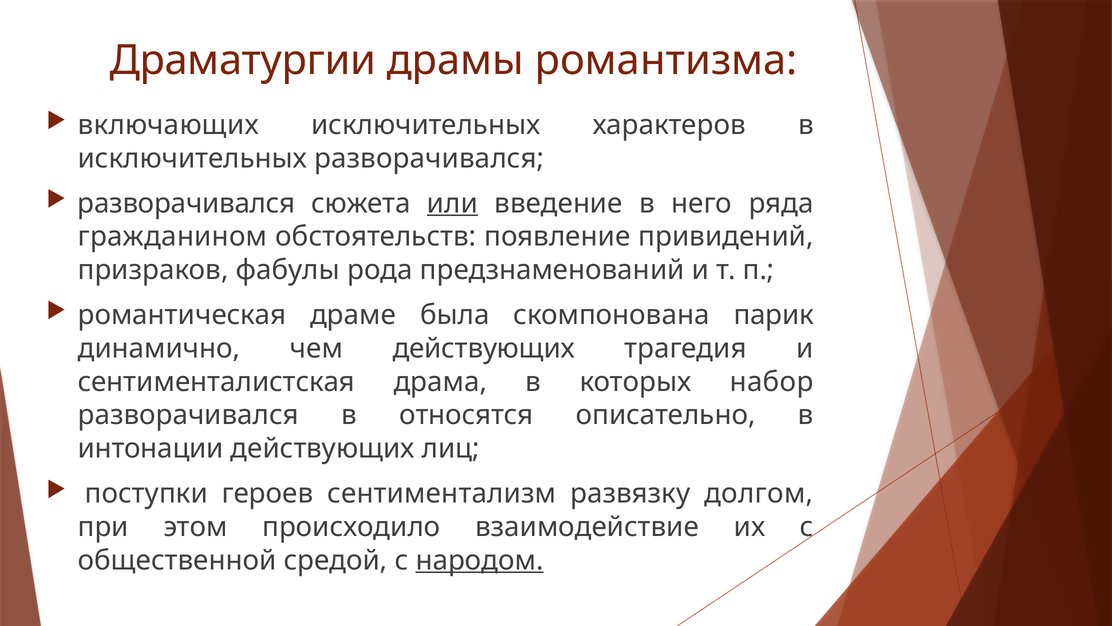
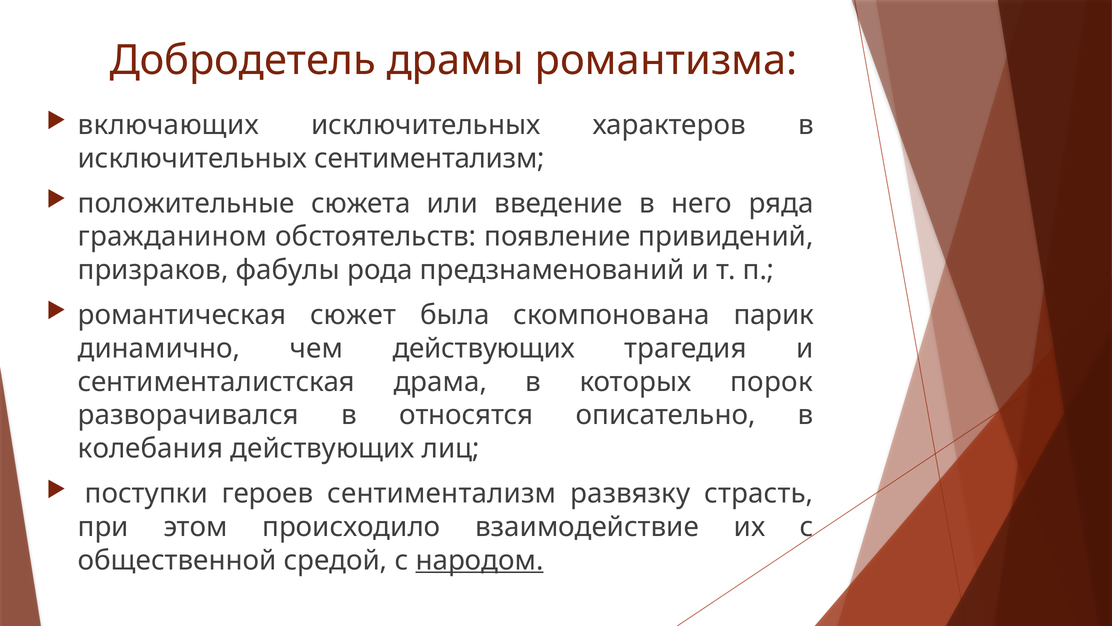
Драматургии: Драматургии -> Добродетель
исключительных разворачивался: разворачивался -> сентиментализм
разворачивался at (186, 203): разворачивался -> положительные
или underline: present -> none
драме: драме -> сюжет
набор: набор -> порок
интонации: интонации -> колебания
долгом: долгом -> страсть
